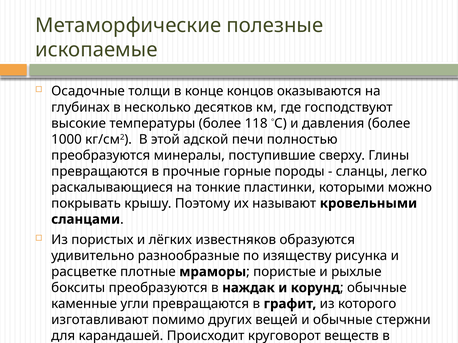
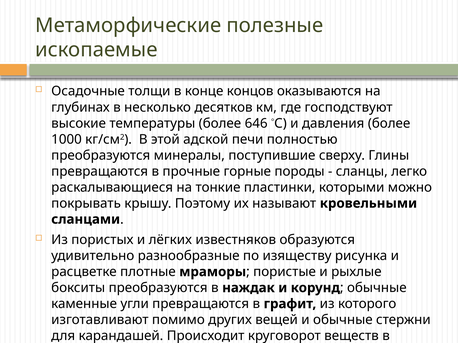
118: 118 -> 646
